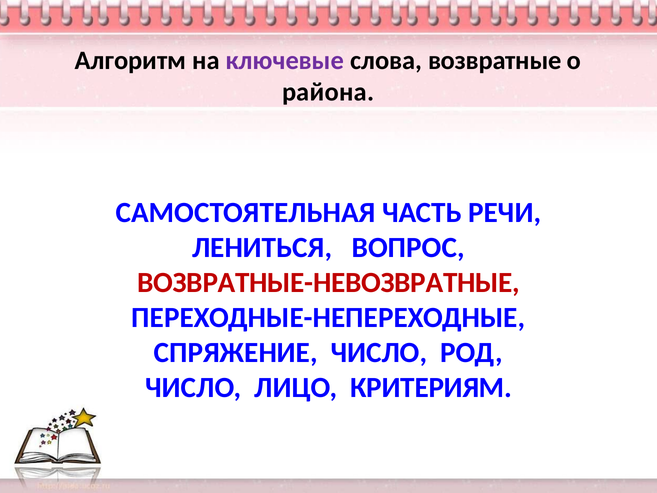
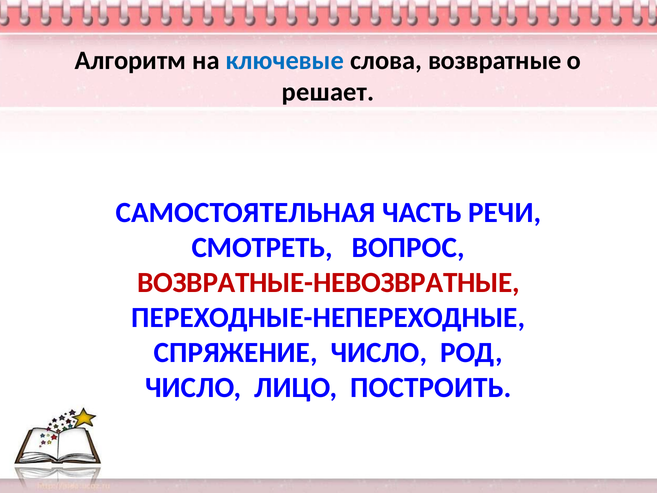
ключевые colour: purple -> blue
района: района -> решает
ЛЕНИТЬСЯ: ЛЕНИТЬСЯ -> СМОТРЕТЬ
КРИТЕРИЯМ: КРИТЕРИЯМ -> ПОСТРОИТЬ
